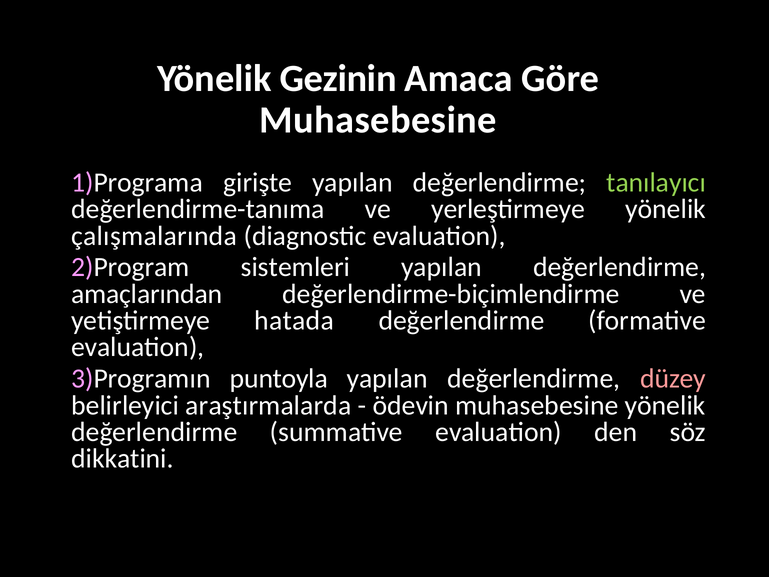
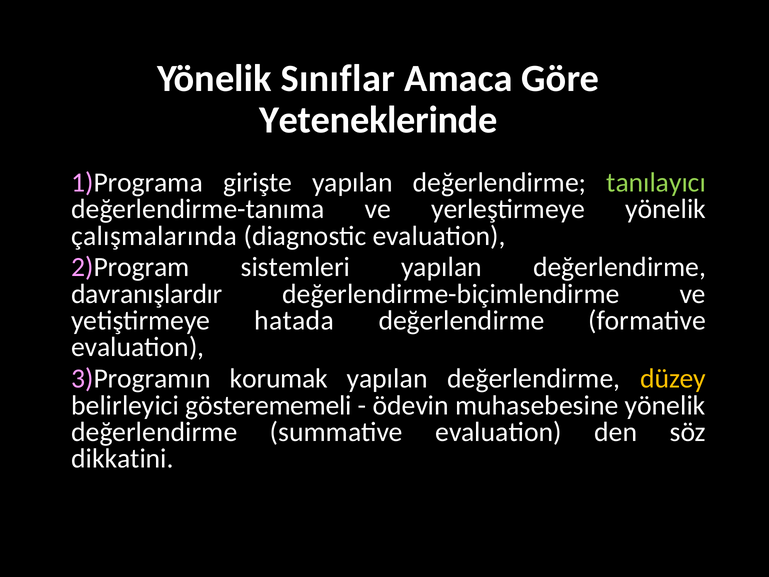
Gezinin: Gezinin -> Sınıflar
Muhasebesine at (378, 120): Muhasebesine -> Yeteneklerinde
amaçlarından: amaçlarından -> davranışlardır
puntoyla: puntoyla -> korumak
düzey colour: pink -> yellow
araştırmalarda: araştırmalarda -> gösterememeli
